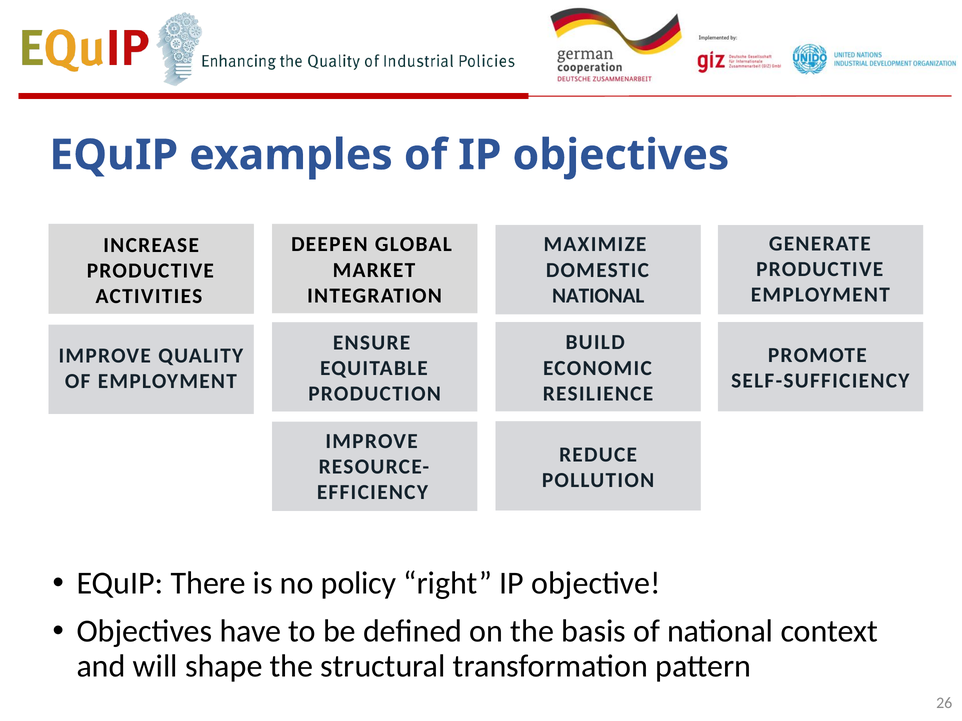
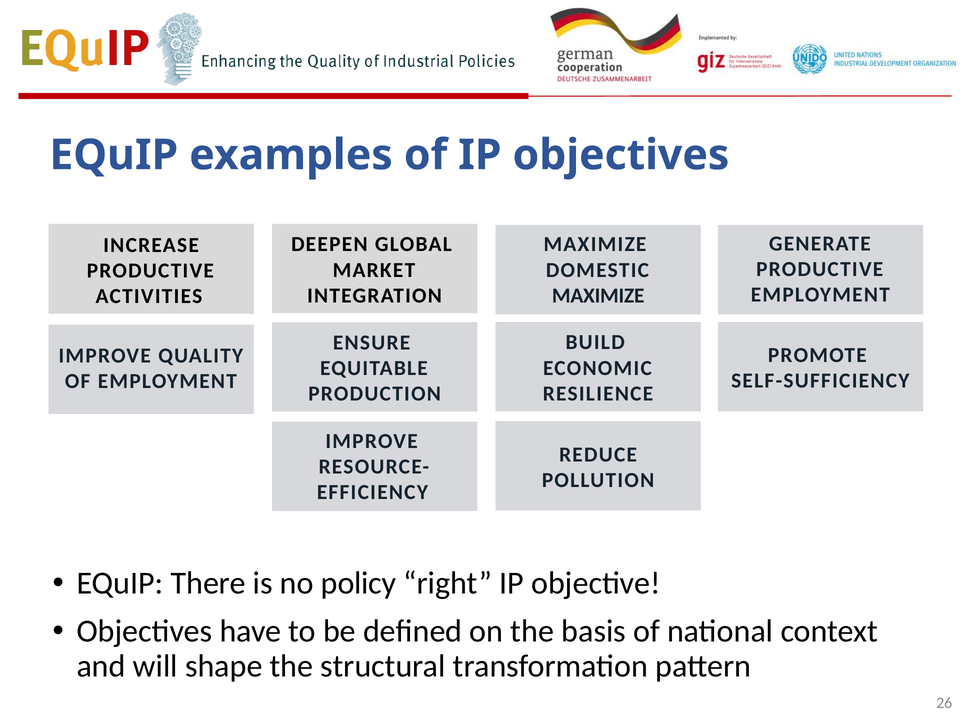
NATIONAL at (598, 296): NATIONAL -> MAXIMIZE
